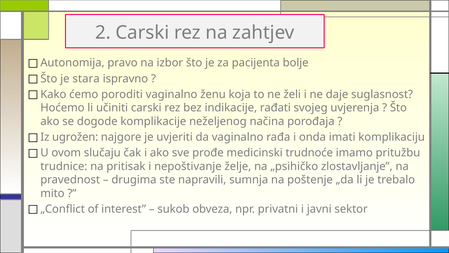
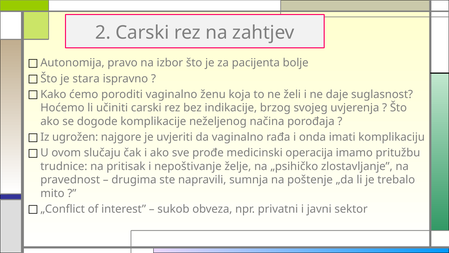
rađati: rađati -> brzog
trudnoće: trudnoće -> operacija
